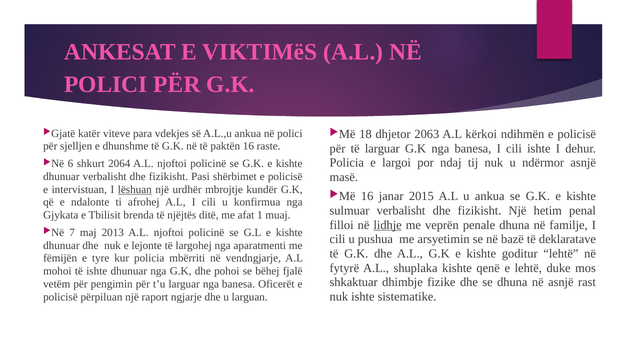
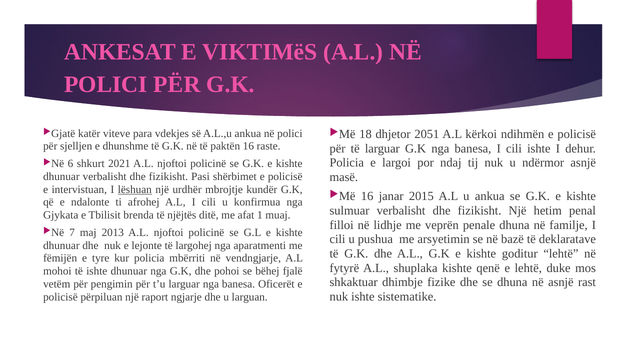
2063: 2063 -> 2051
2064: 2064 -> 2021
lidhje underline: present -> none
